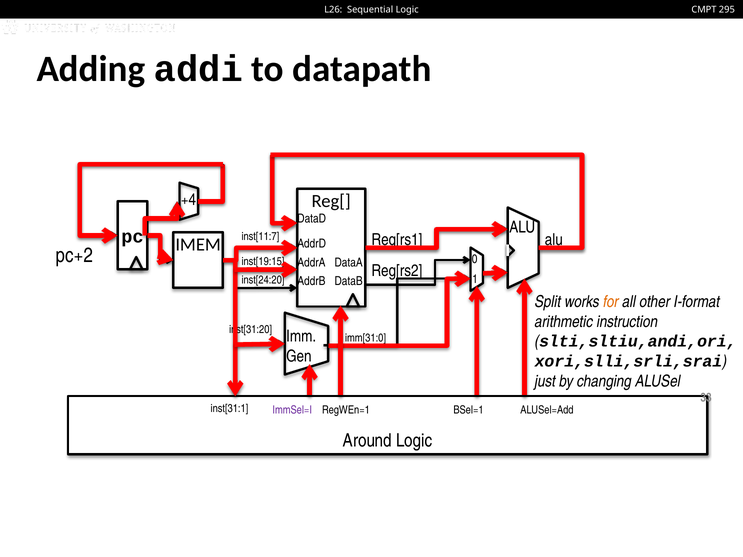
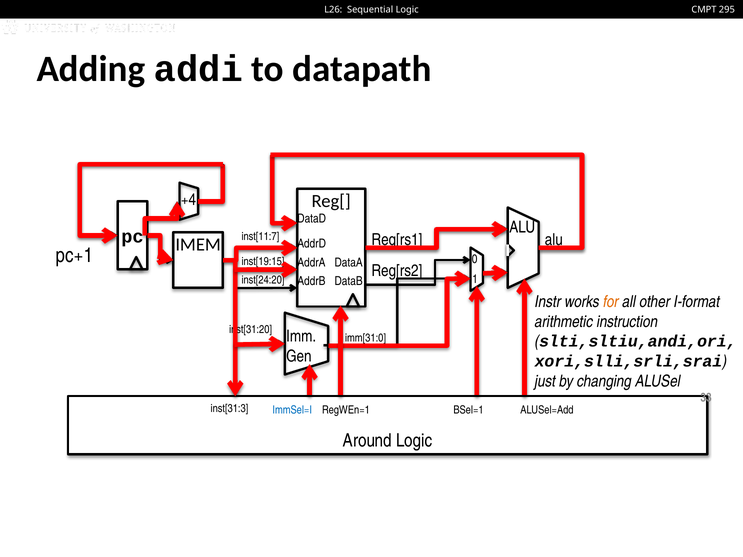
pc+2: pc+2 -> pc+1
Split: Split -> Instr
inst[31:1: inst[31:1 -> inst[31:3
ImmSel=I colour: purple -> blue
